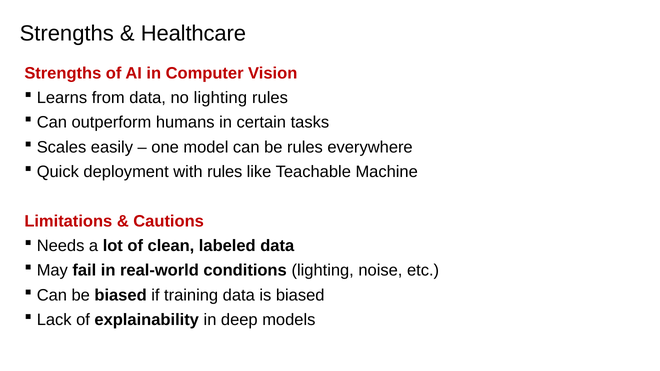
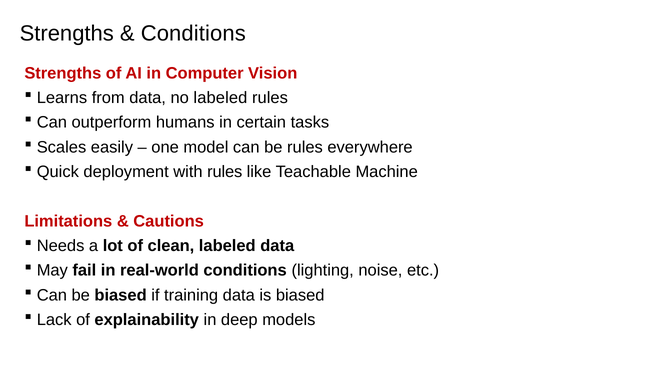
Healthcare at (193, 33): Healthcare -> Conditions
no lighting: lighting -> labeled
